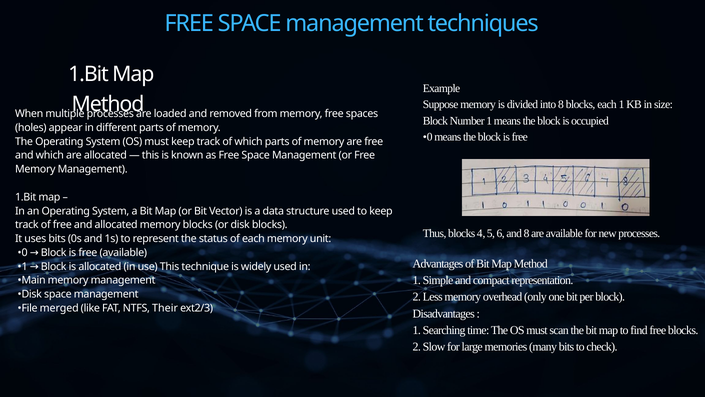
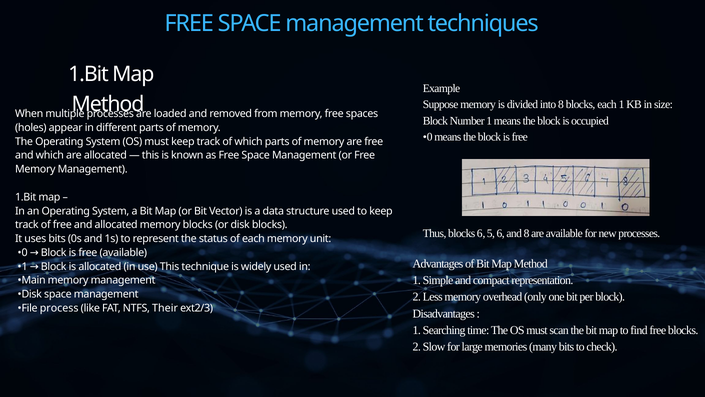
blocks 4: 4 -> 6
merged: merged -> process
